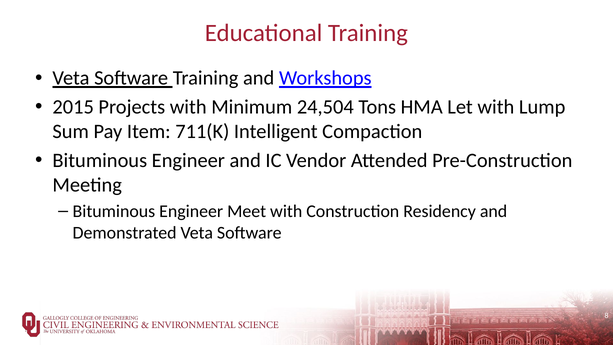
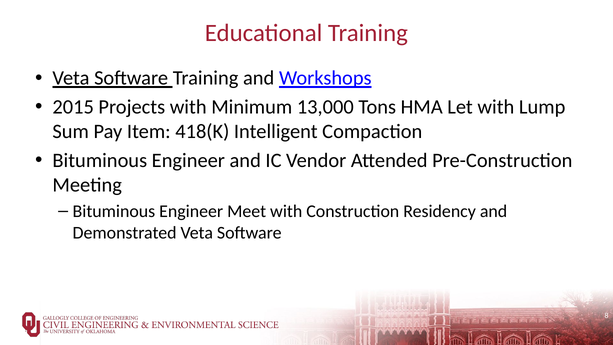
24,504: 24,504 -> 13,000
711(K: 711(K -> 418(K
